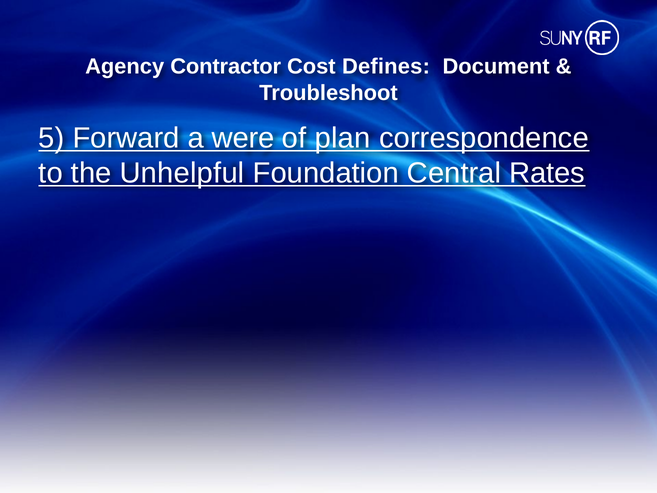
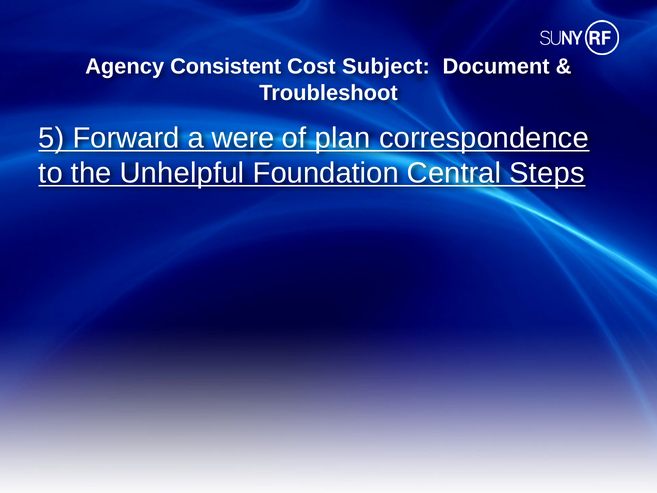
Contractor: Contractor -> Consistent
Defines: Defines -> Subject
Rates: Rates -> Steps
